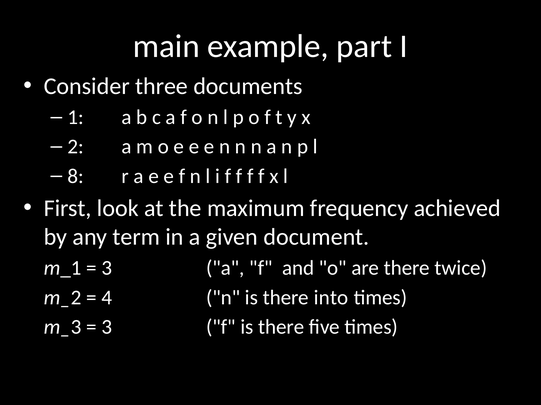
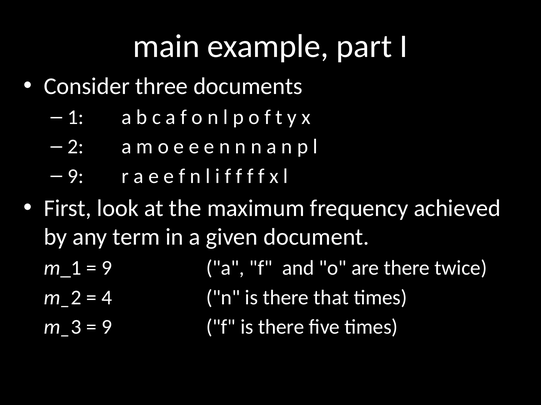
8 at (76, 176): 8 -> 9
3 at (107, 268): 3 -> 9
into: into -> that
3 at (107, 327): 3 -> 9
